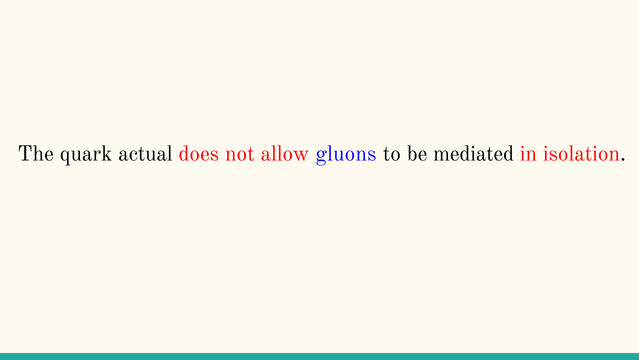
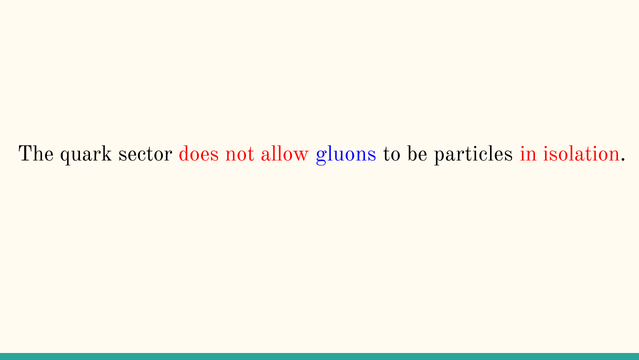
actual: actual -> sector
mediated: mediated -> particles
